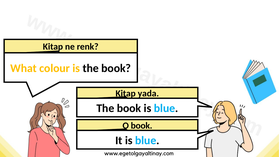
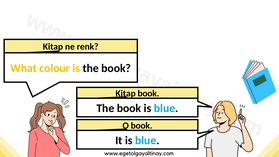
Kitap yada: yada -> book
